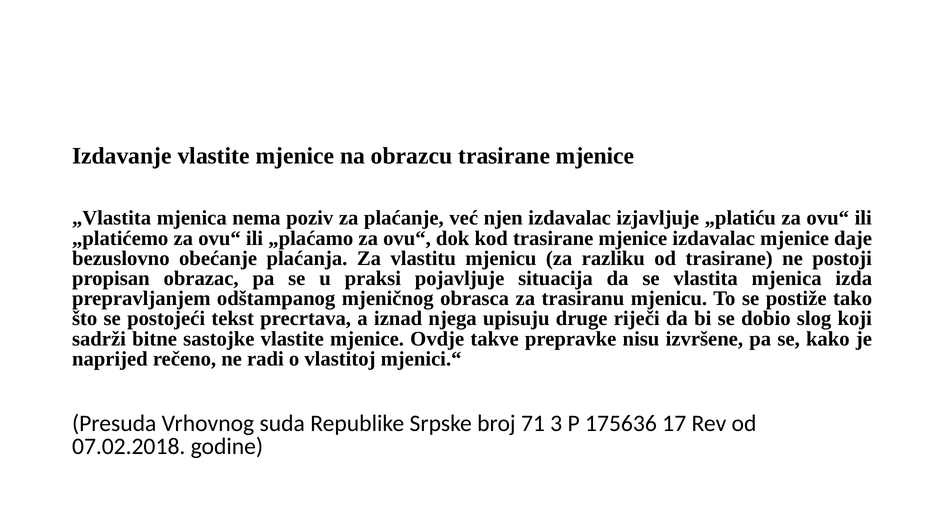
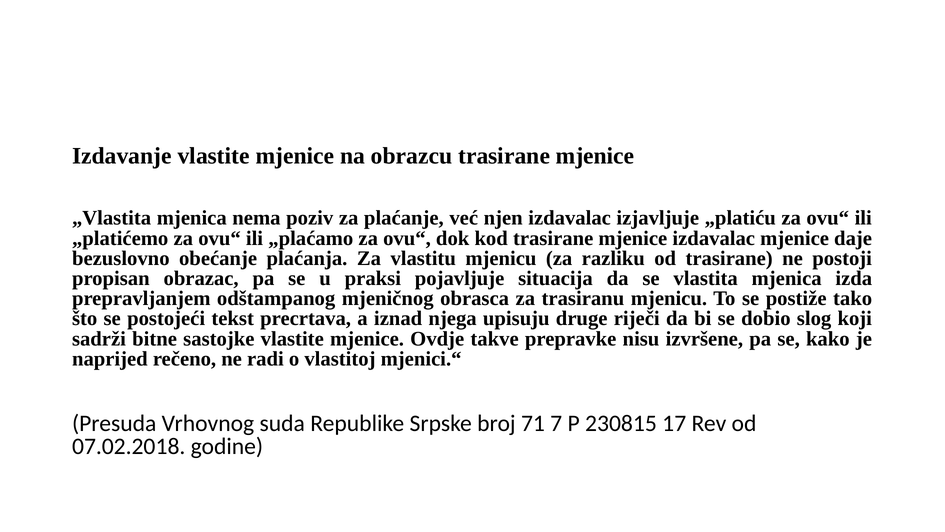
3: 3 -> 7
175636: 175636 -> 230815
